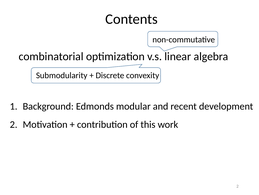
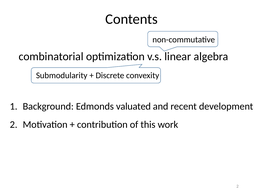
modular: modular -> valuated
